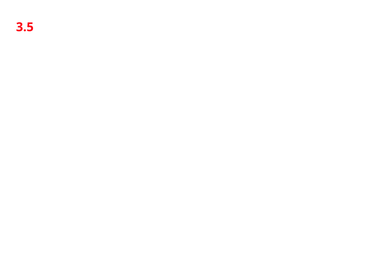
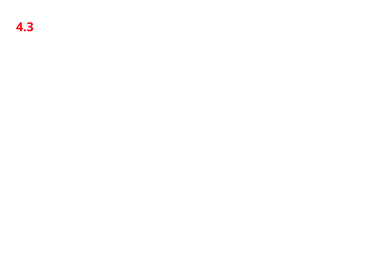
3.5: 3.5 -> 4.3
